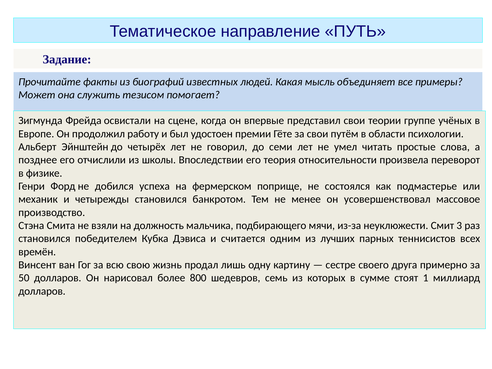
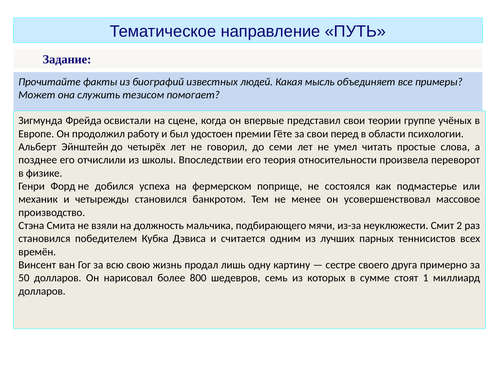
путём: путём -> перед
3: 3 -> 2
